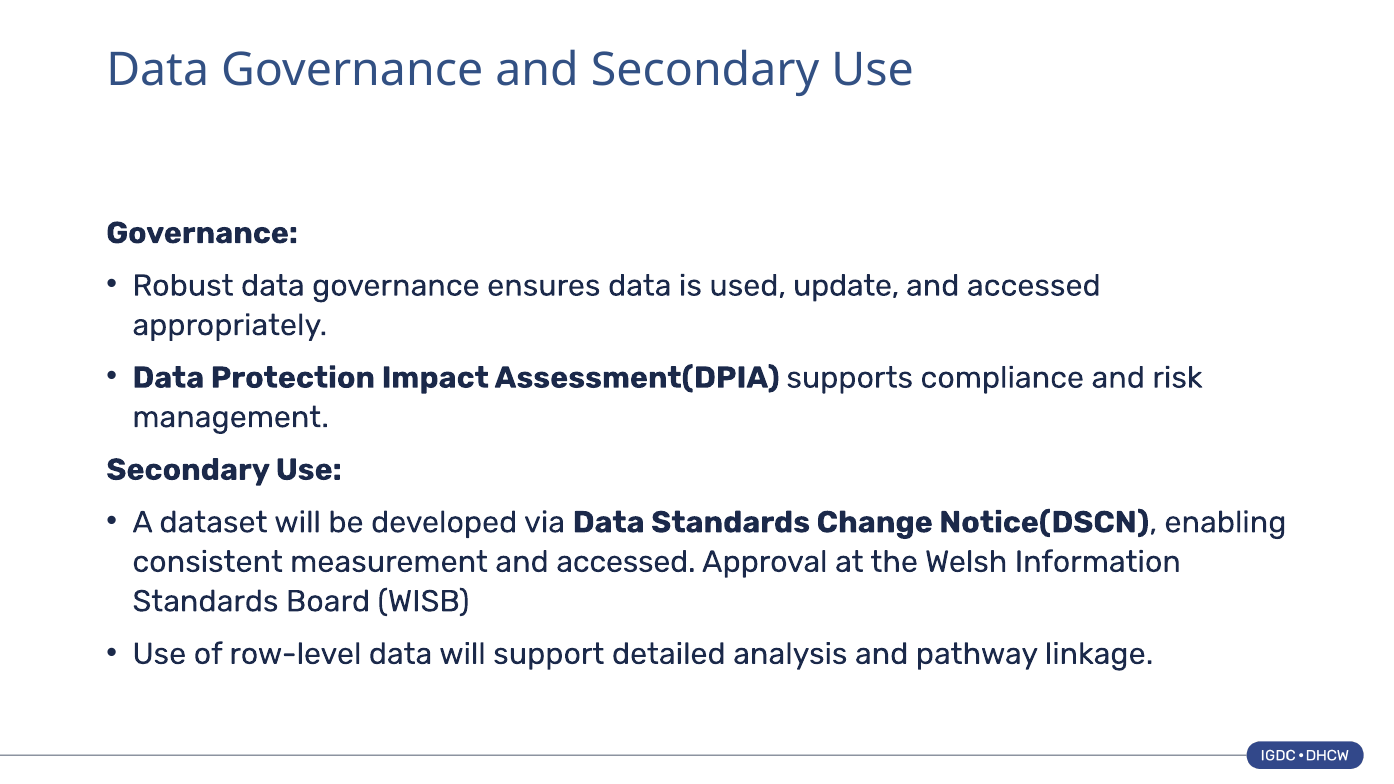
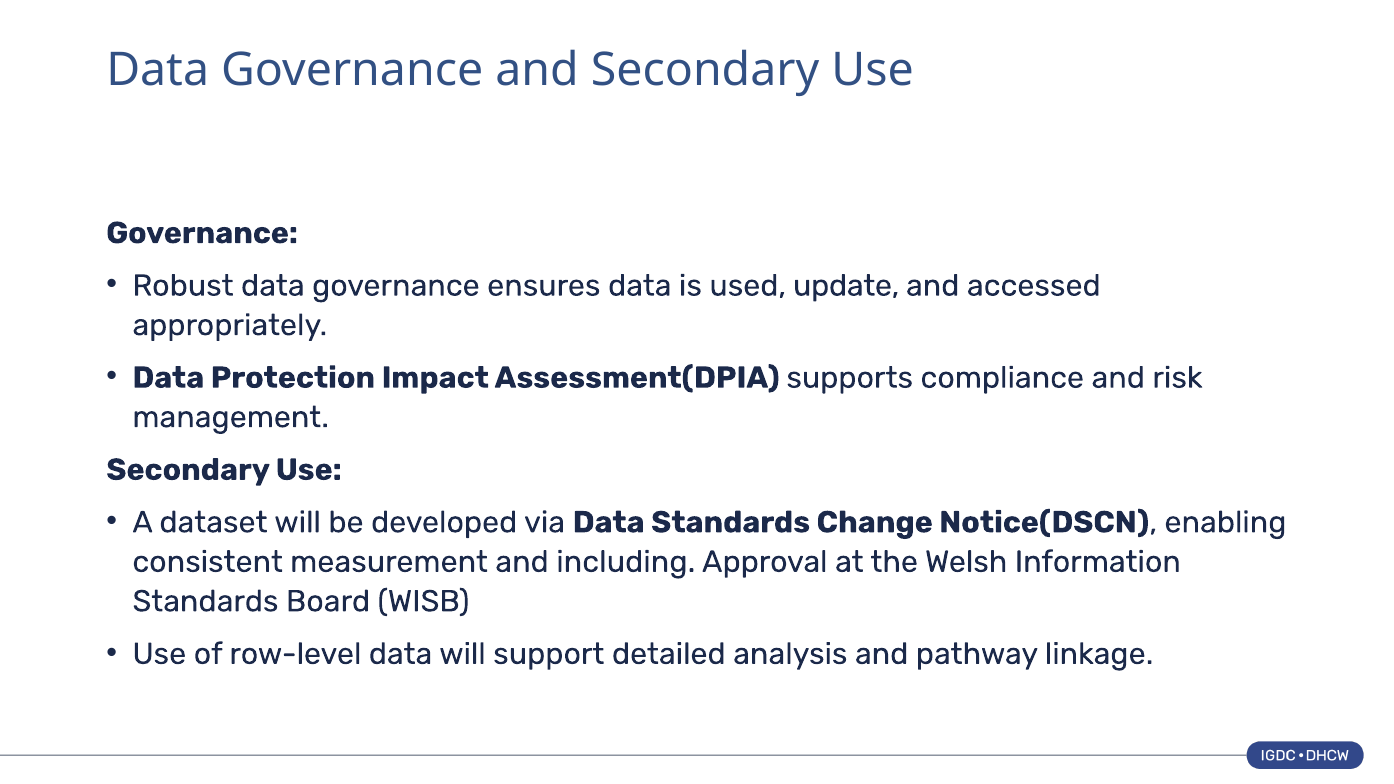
measurement and accessed: accessed -> including
